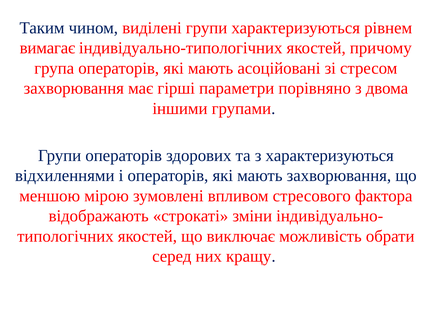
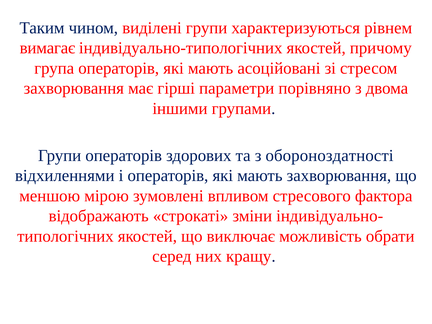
з характеризуються: характеризуються -> обороноздатності
